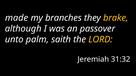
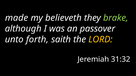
branches: branches -> believeth
brake colour: yellow -> light green
palm: palm -> forth
